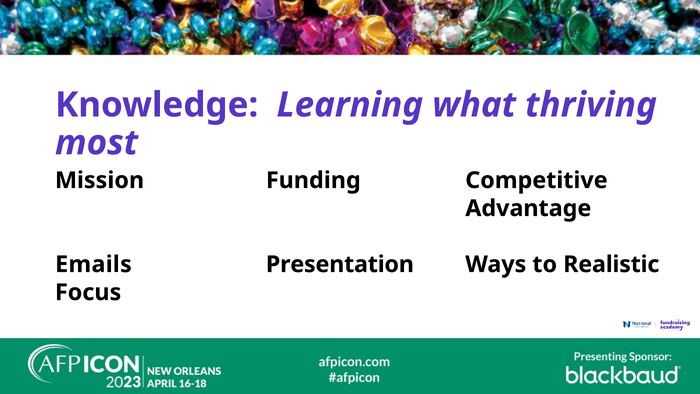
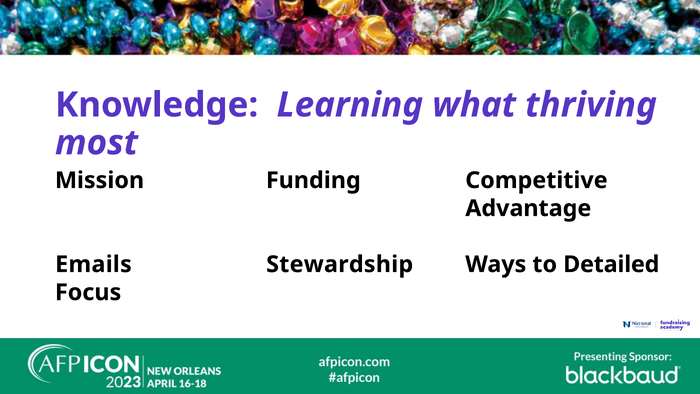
Presentation: Presentation -> Stewardship
Realistic: Realistic -> Detailed
